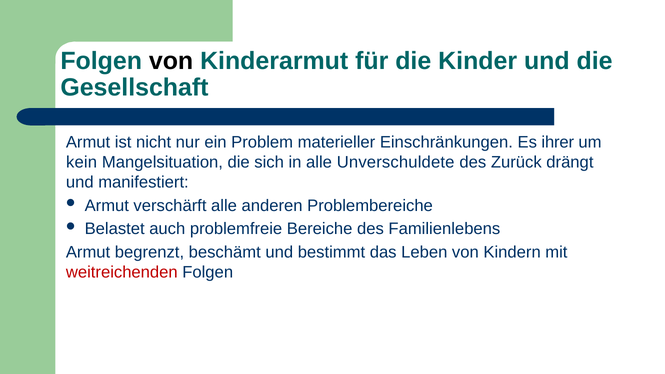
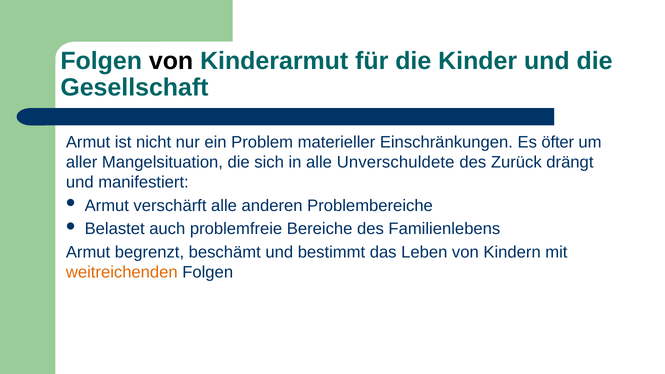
ihrer: ihrer -> öfter
kein: kein -> aller
weitreichenden colour: red -> orange
